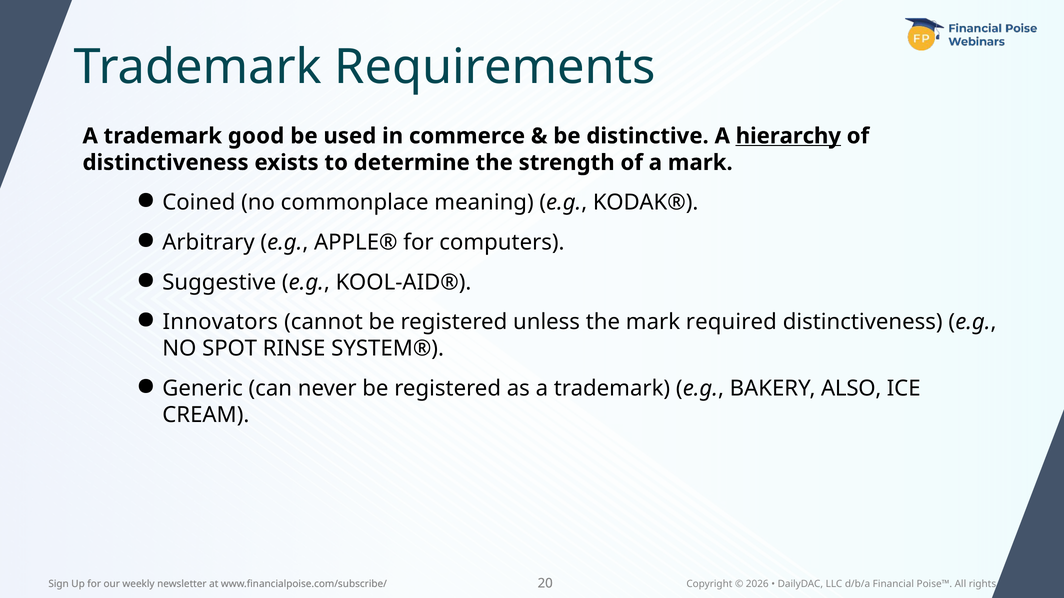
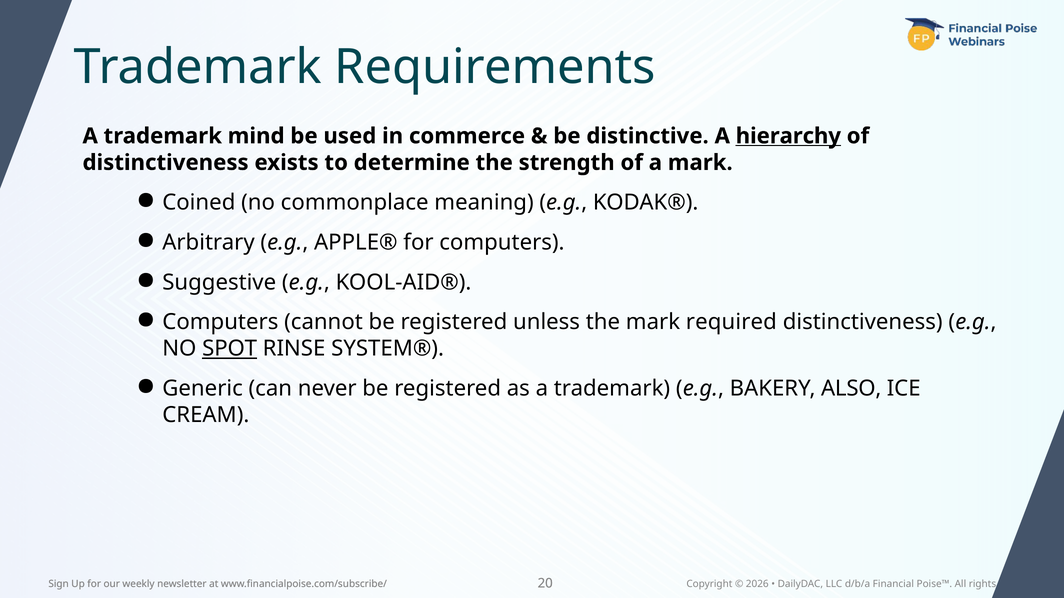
good: good -> mind
Innovators at (220, 322): Innovators -> Computers
SPOT underline: none -> present
